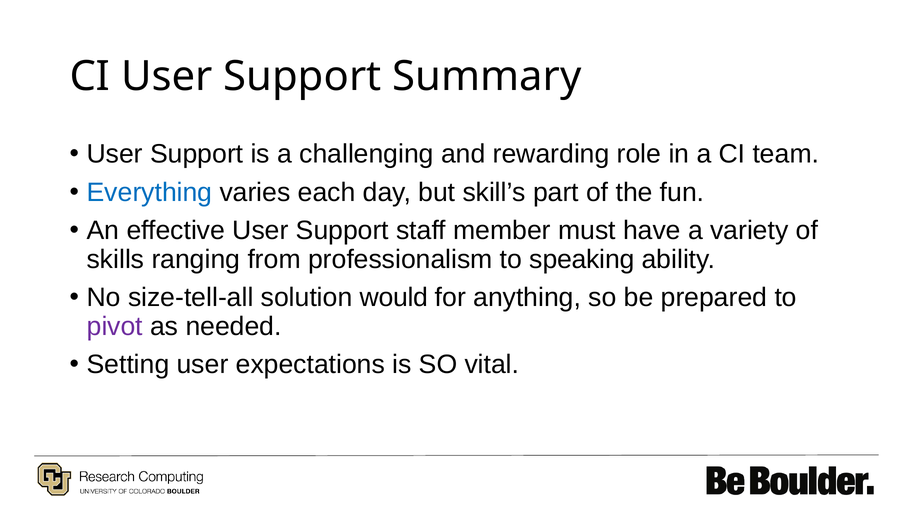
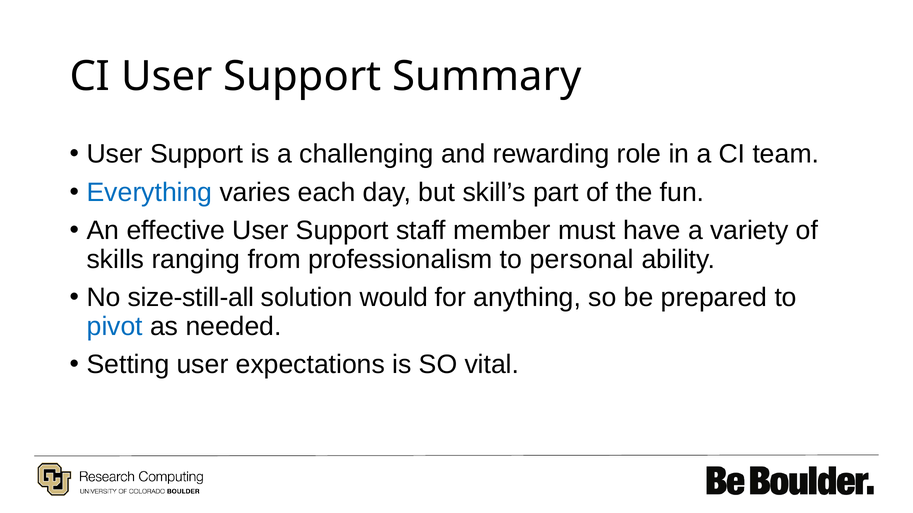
speaking: speaking -> personal
size-tell-all: size-tell-all -> size-still-all
pivot colour: purple -> blue
